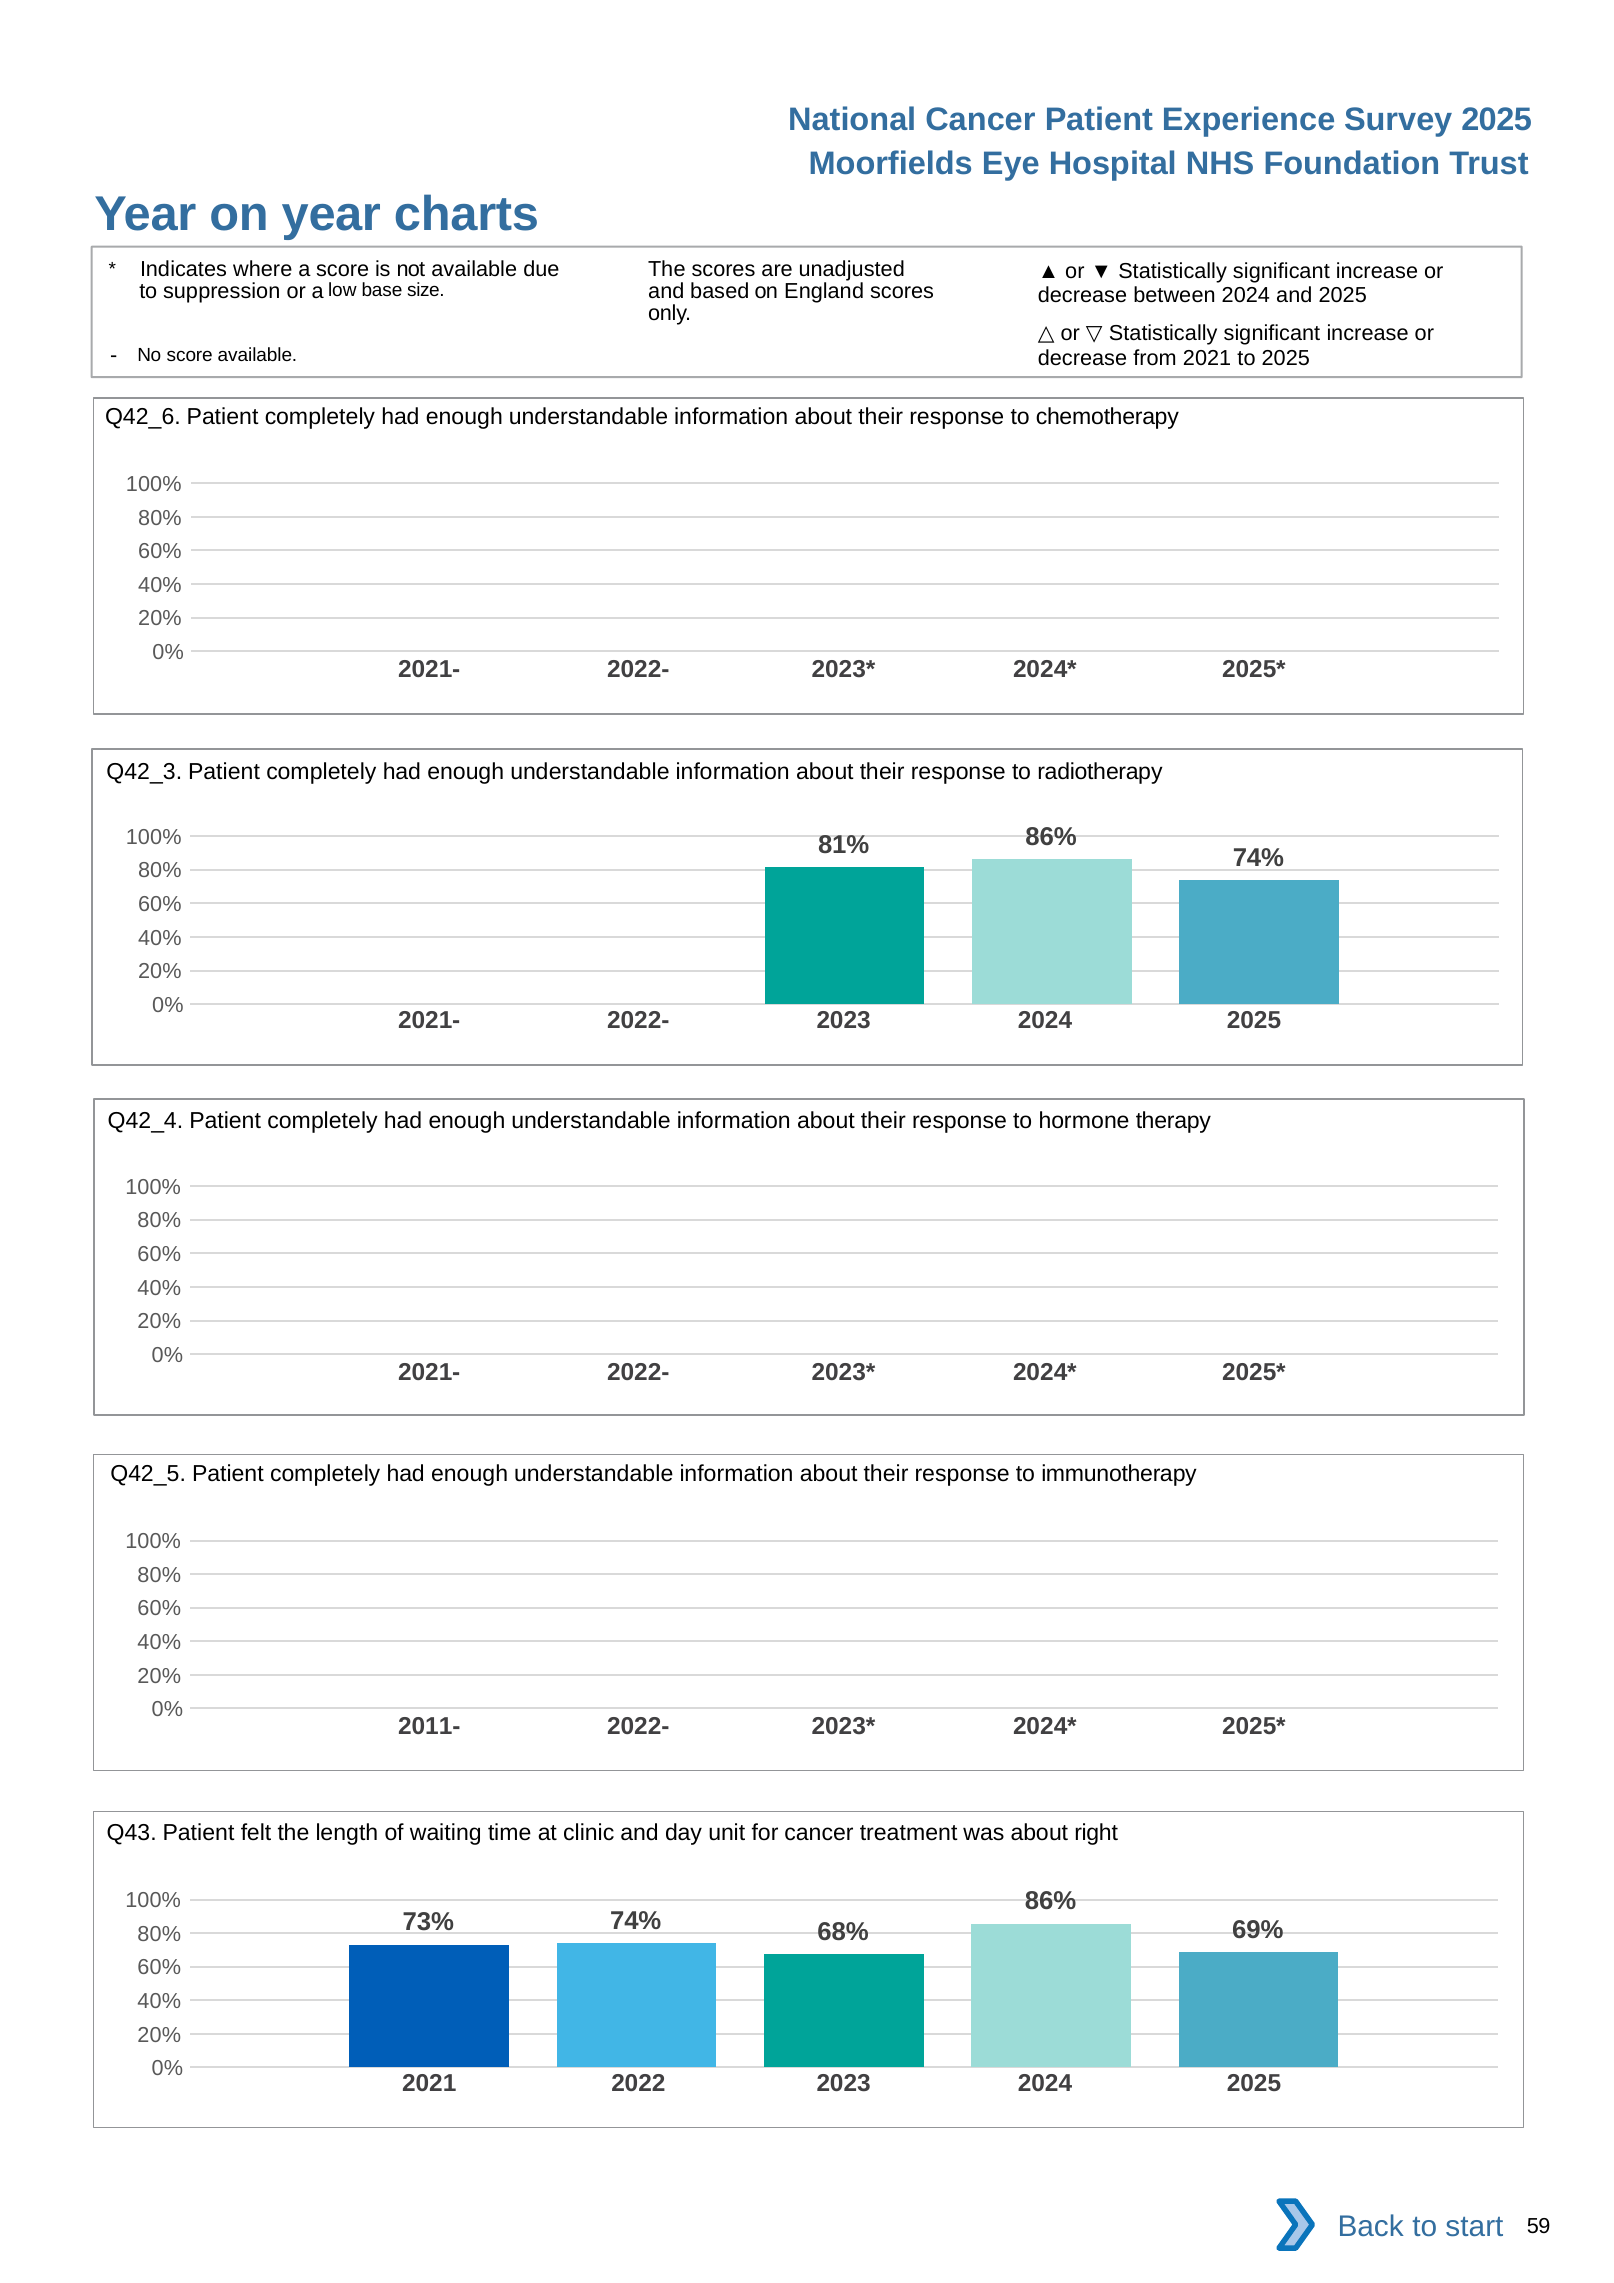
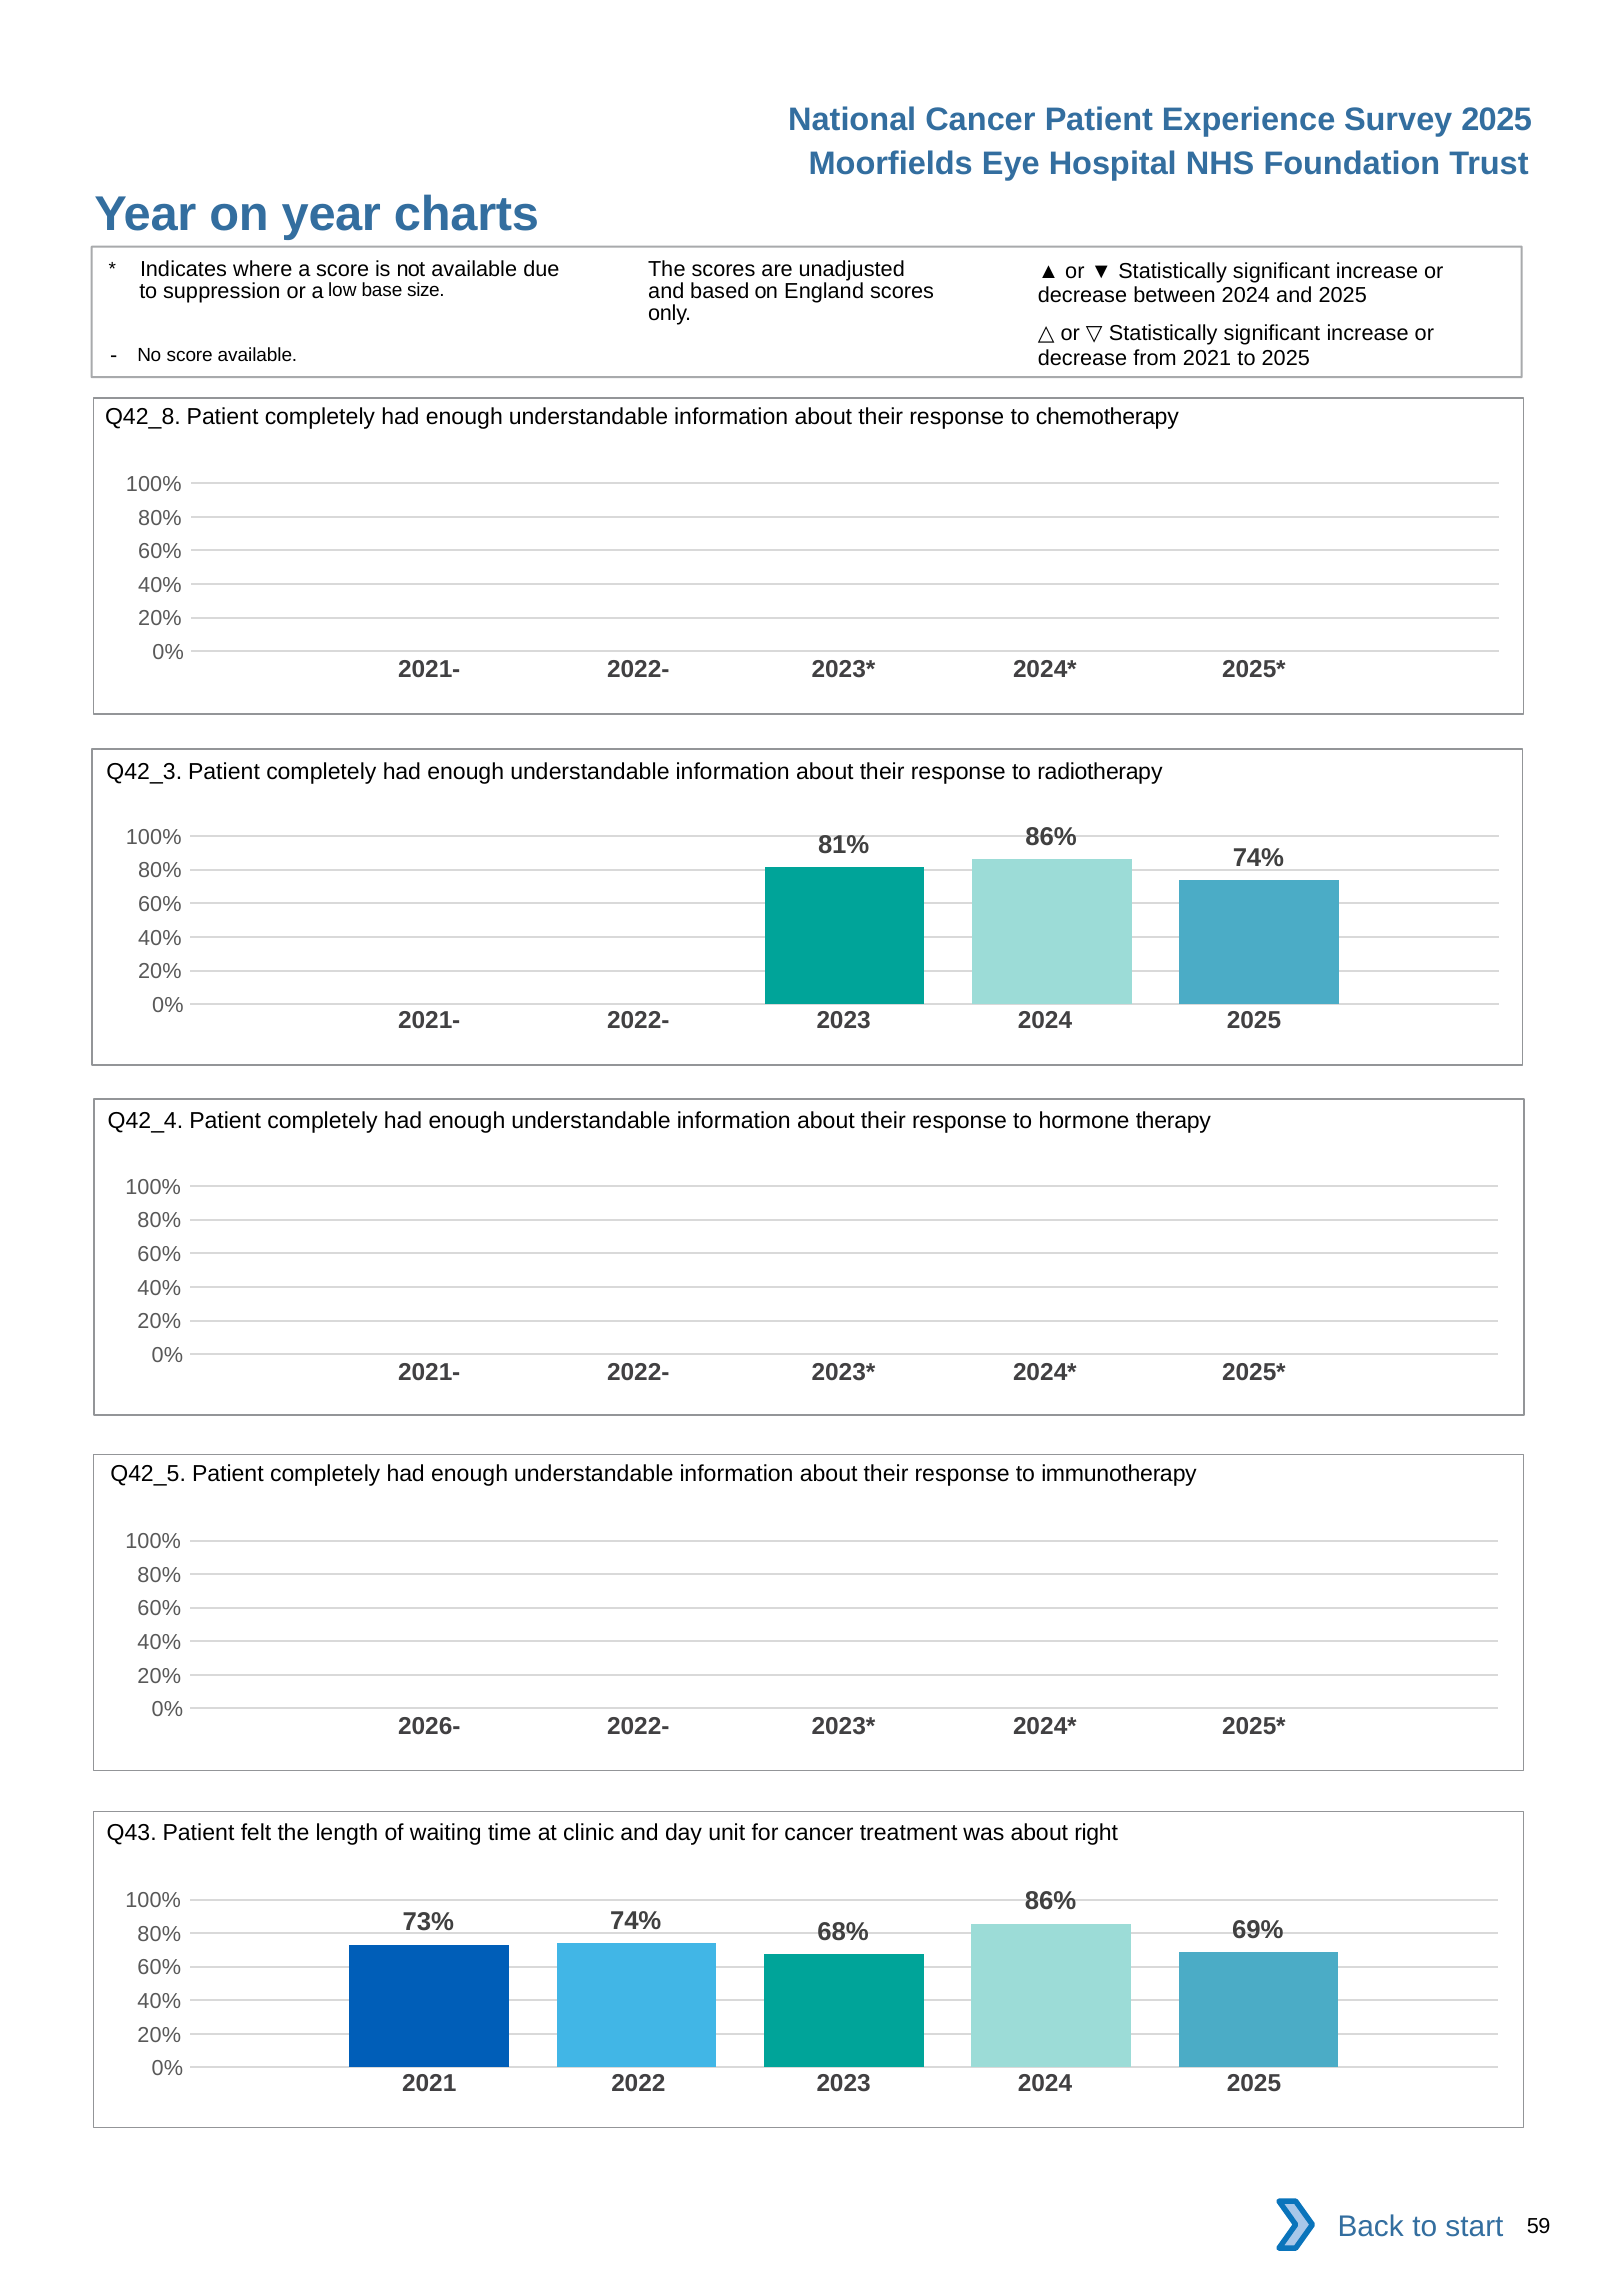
Q42_6: Q42_6 -> Q42_8
2011-: 2011- -> 2026-
